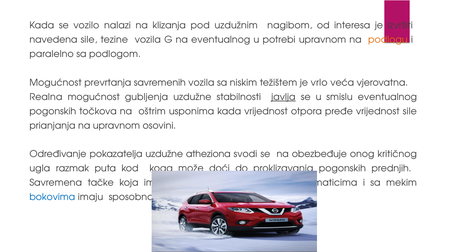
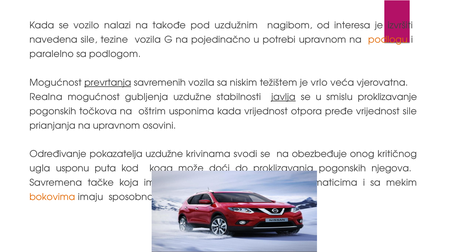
klizanja: klizanja -> takođe
na eventualnog: eventualnog -> pojedinačno
prevrtanja underline: none -> present
smislu eventualnog: eventualnog -> proklizavanje
atheziona: atheziona -> krivinama
razmak: razmak -> usponu
prednjih: prednjih -> njegova
bokovima colour: blue -> orange
